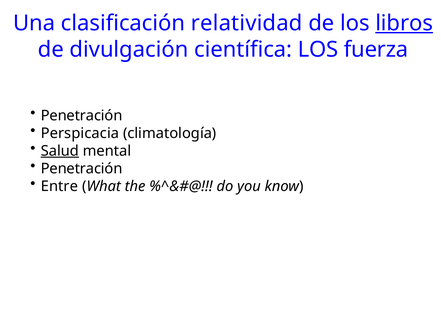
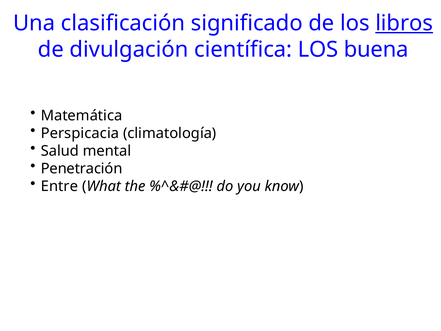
relatividad: relatividad -> significado
fuerza: fuerza -> buena
Penetración at (82, 115): Penetración -> Matemática
Salud underline: present -> none
